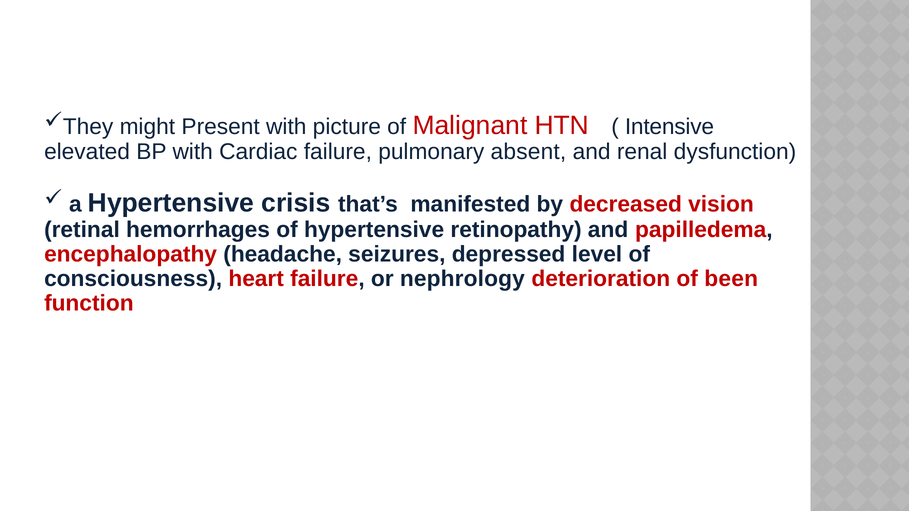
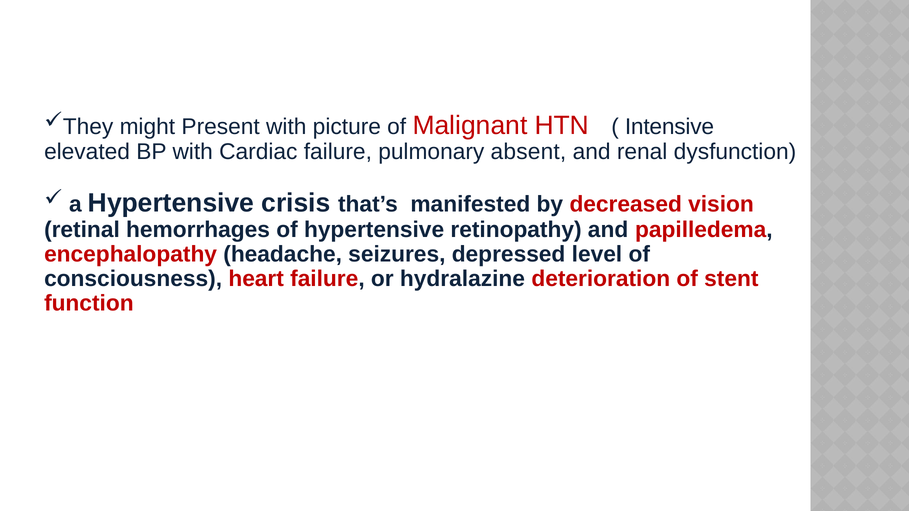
nephrology: nephrology -> hydralazine
been: been -> stent
